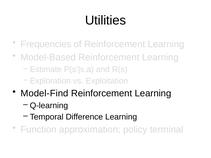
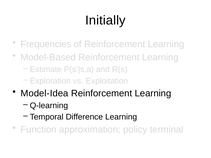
Utilities: Utilities -> Initially
Model-Find: Model-Find -> Model-Idea
